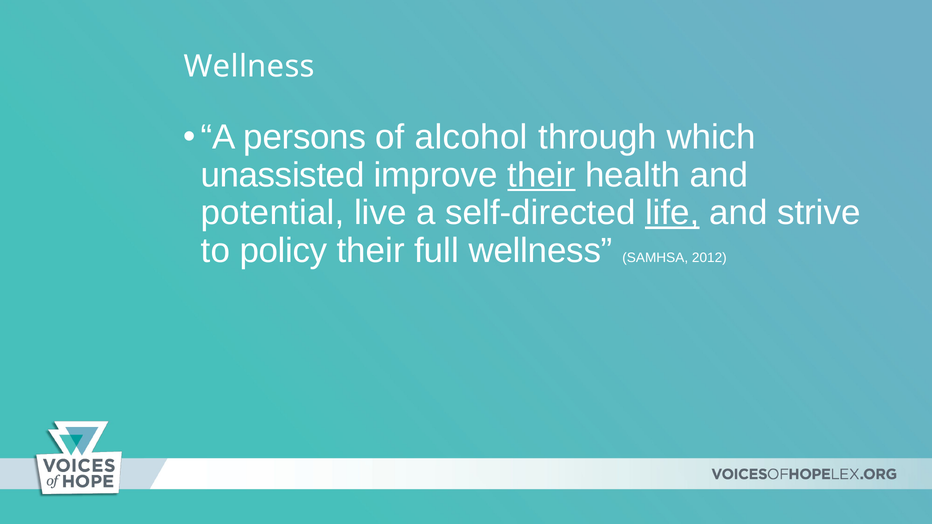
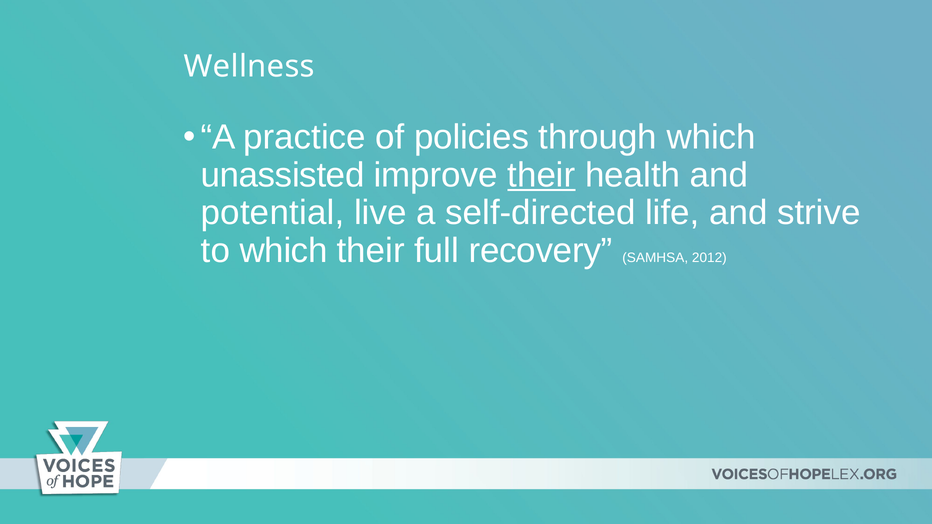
persons: persons -> practice
alcohol: alcohol -> policies
life underline: present -> none
to policy: policy -> which
full wellness: wellness -> recovery
